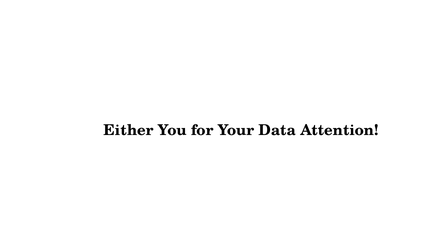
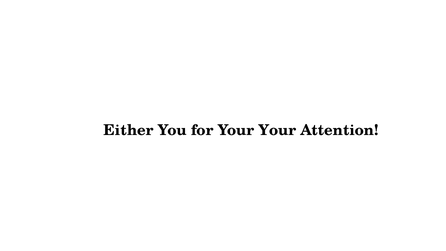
Your Data: Data -> Your
